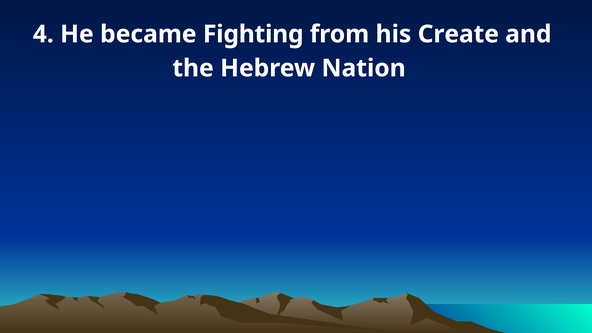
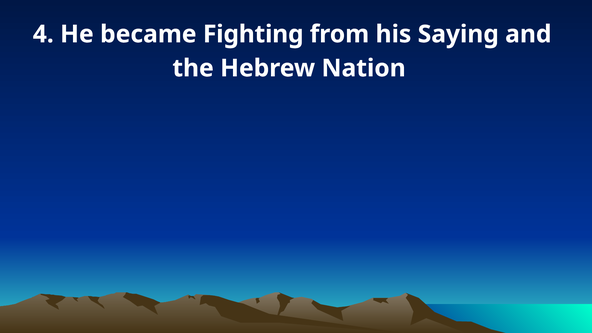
Create: Create -> Saying
